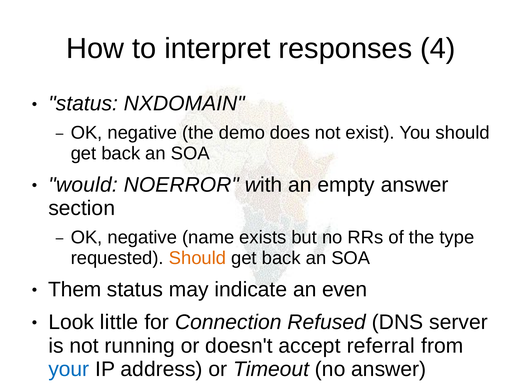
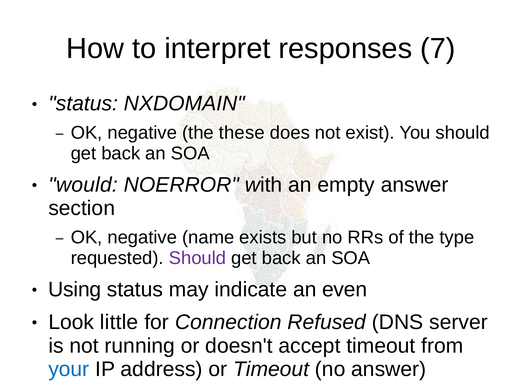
4: 4 -> 7
demo: demo -> these
Should at (197, 258) colour: orange -> purple
Them: Them -> Using
accept referral: referral -> timeout
